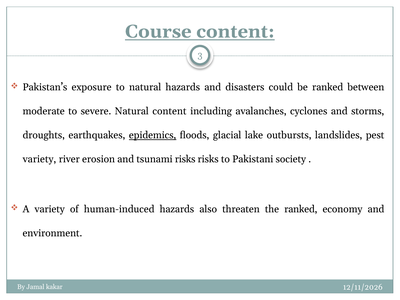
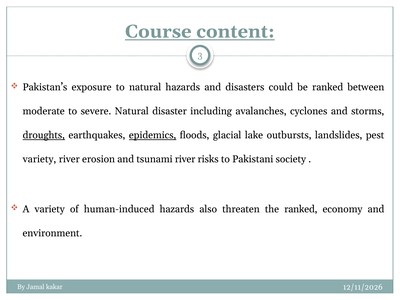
Natural content: content -> disaster
droughts underline: none -> present
tsunami risks: risks -> river
